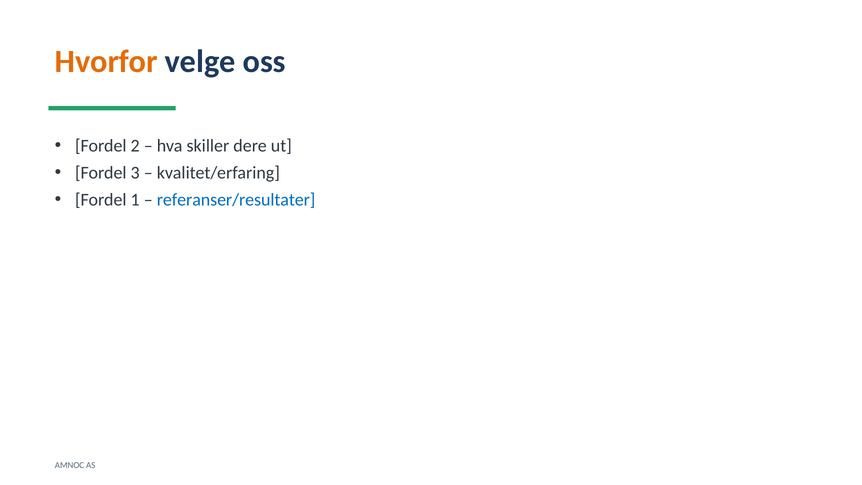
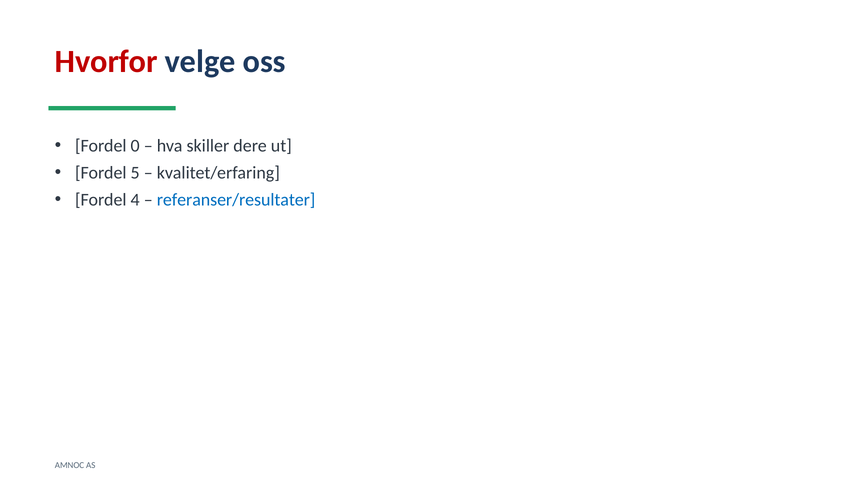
Hvorfor colour: orange -> red
2: 2 -> 0
3: 3 -> 5
1: 1 -> 4
